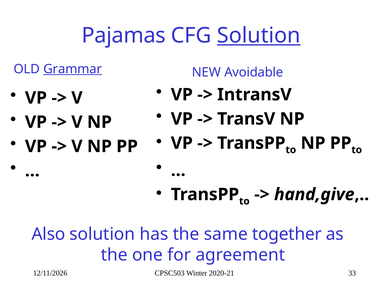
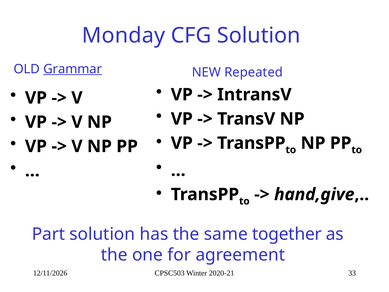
Pajamas: Pajamas -> Monday
Solution at (259, 36) underline: present -> none
Avoidable: Avoidable -> Repeated
Also: Also -> Part
